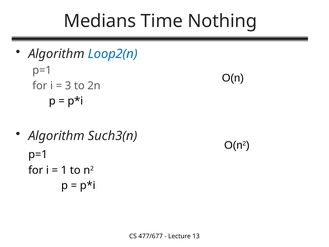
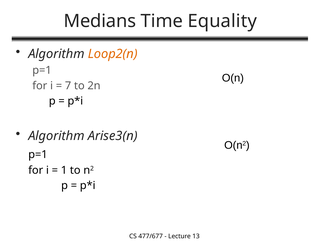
Nothing: Nothing -> Equality
Loop2(n colour: blue -> orange
3: 3 -> 7
Such3(n: Such3(n -> Arise3(n
